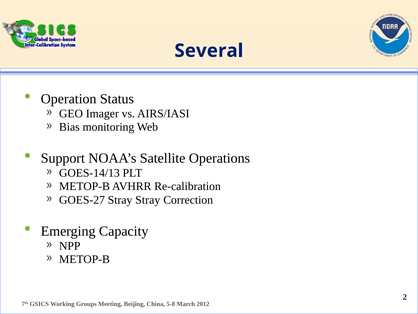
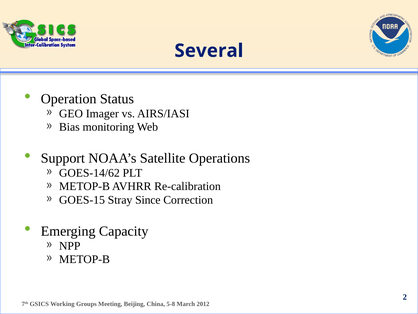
GOES-14/13: GOES-14/13 -> GOES-14/62
GOES-27: GOES-27 -> GOES-15
Stray Stray: Stray -> Since
